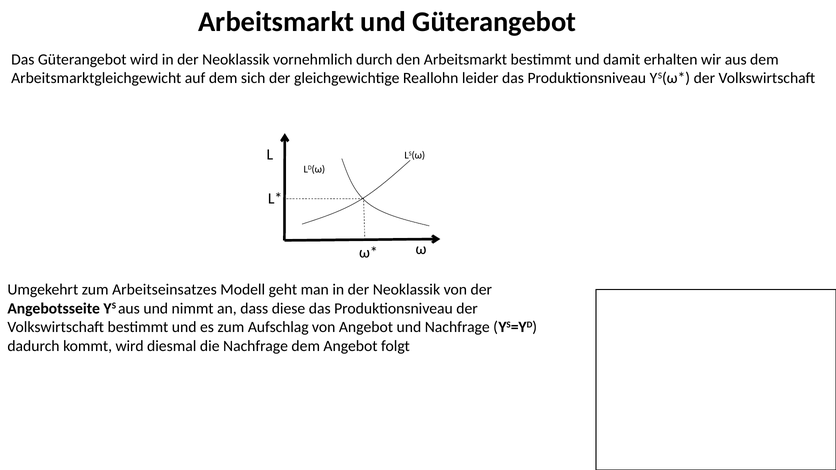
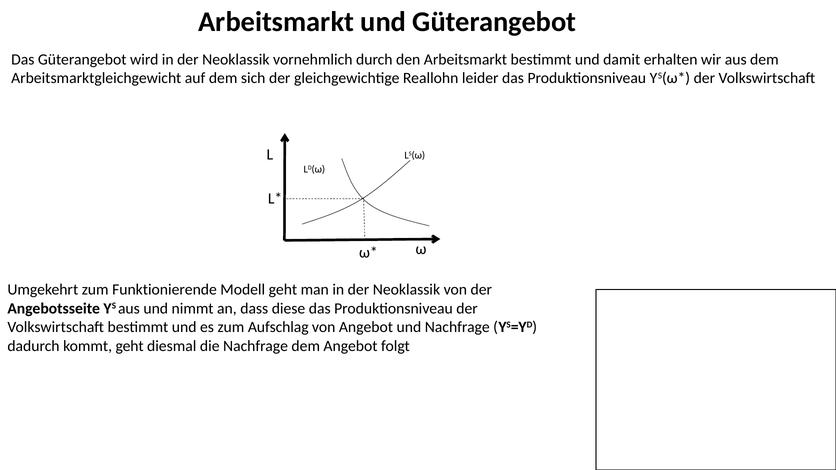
Arbeitseinsatzes: Arbeitseinsatzes -> Funktionierende
kommt wird: wird -> geht
